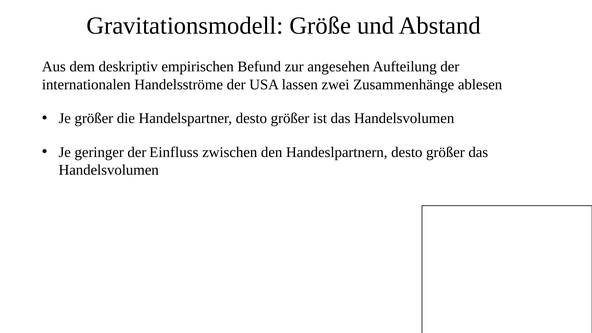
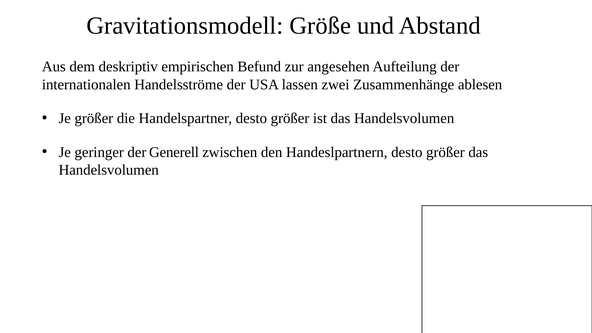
Einfluss: Einfluss -> Generell
